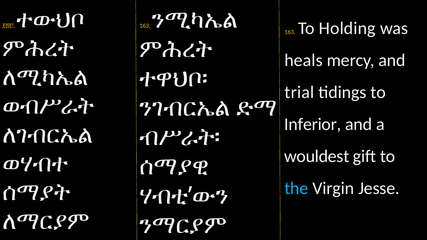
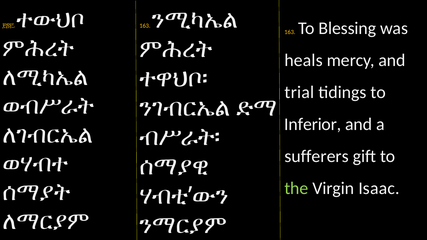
Holding: Holding -> Blessing
wouldest: wouldest -> sufferers
the colour: light blue -> light green
Jesse: Jesse -> Isaac
